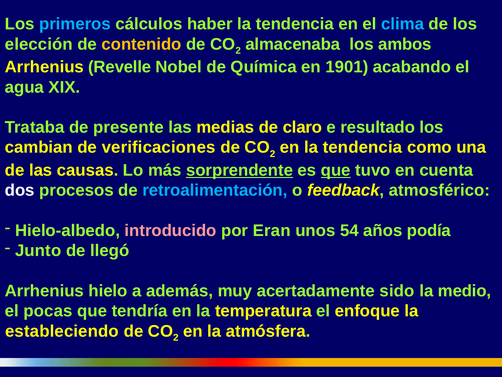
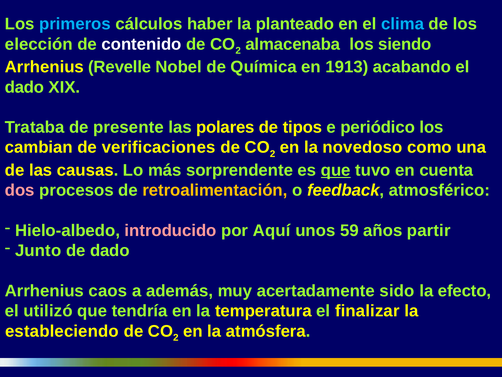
tendencia at (295, 24): tendencia -> planteado
contenido colour: yellow -> white
ambos: ambos -> siendo
1901: 1901 -> 1913
agua at (24, 87): agua -> dado
medias: medias -> polares
claro: claro -> tipos
resultado: resultado -> periódico
en la tendencia: tendencia -> novedoso
sorprendente underline: present -> none
dos colour: white -> pink
retroalimentación colour: light blue -> yellow
Eran: Eran -> Aquí
54: 54 -> 59
podía: podía -> partir
de llegó: llegó -> dado
hielo: hielo -> caos
medio: medio -> efecto
pocas: pocas -> utilizó
enfoque: enfoque -> finalizar
